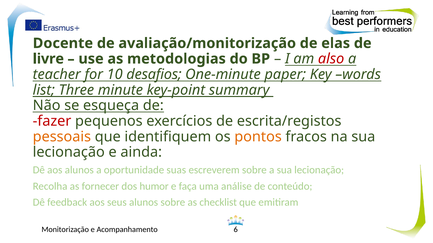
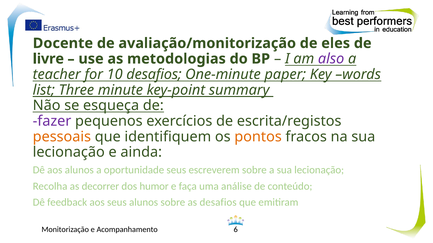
elas: elas -> eles
also colour: red -> purple
fazer colour: red -> purple
oportunidade suas: suas -> seus
fornecer: fornecer -> decorrer
as checklist: checklist -> desafios
